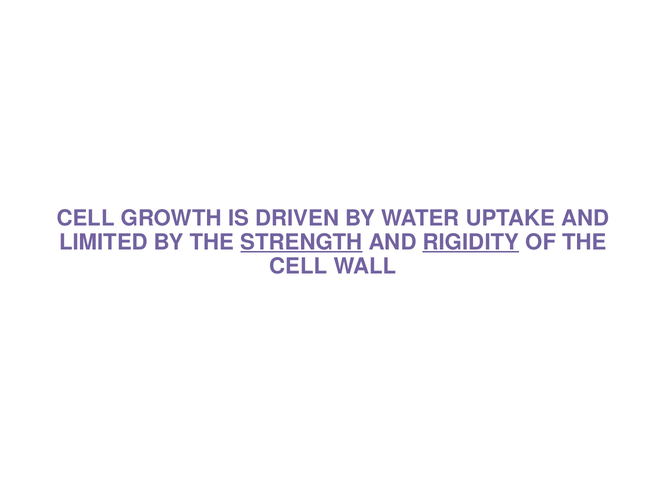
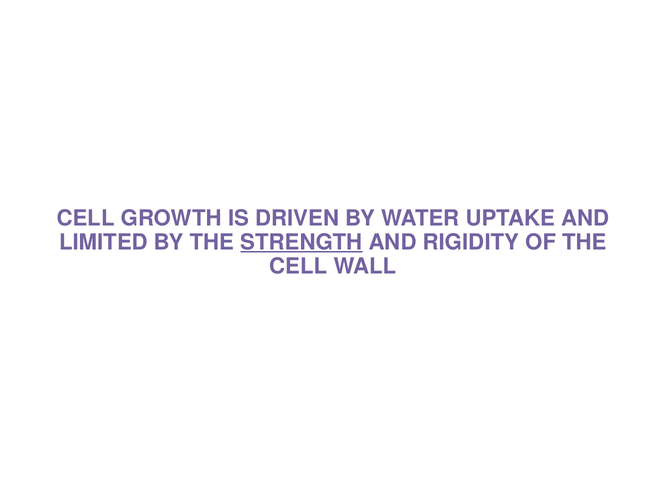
RIGIDITY underline: present -> none
